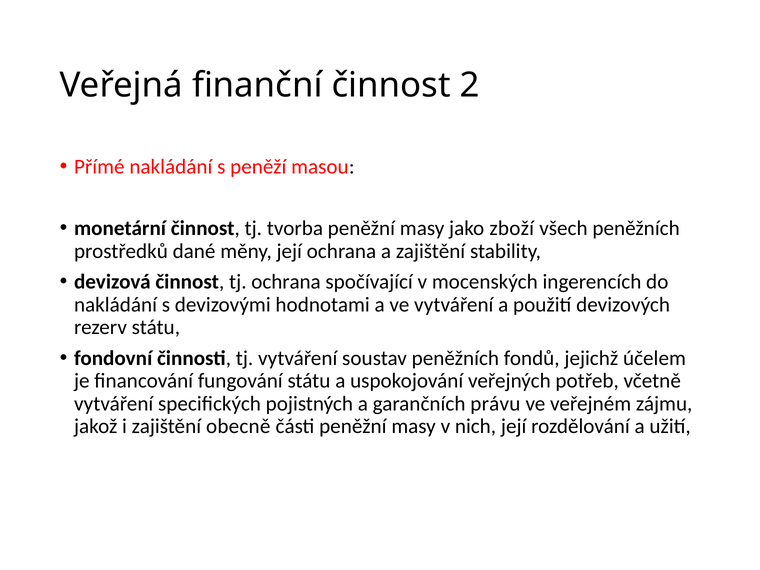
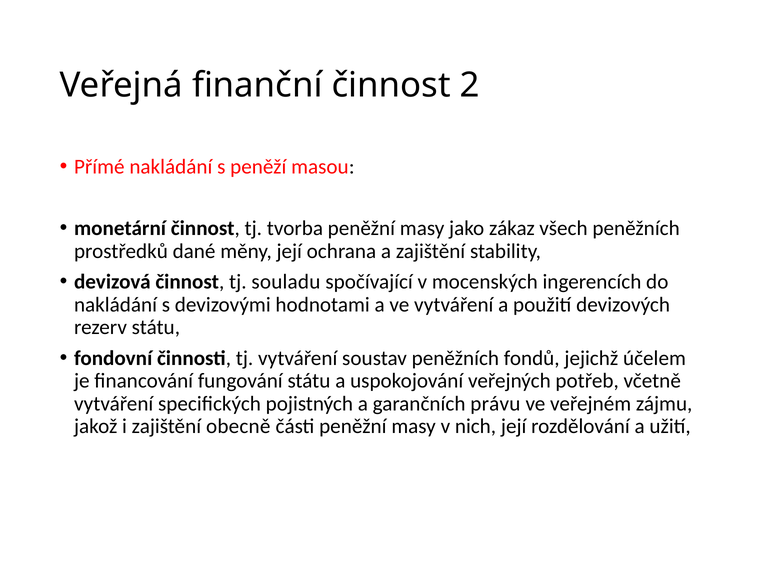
zboží: zboží -> zákaz
tj ochrana: ochrana -> souladu
